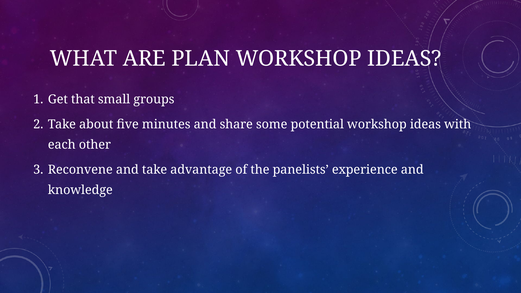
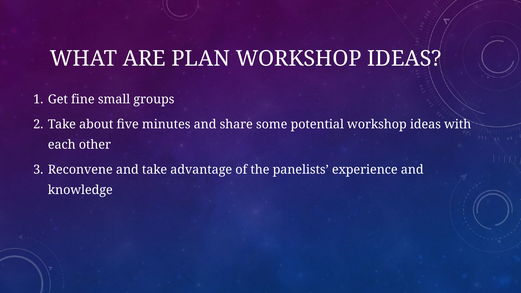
that: that -> fine
